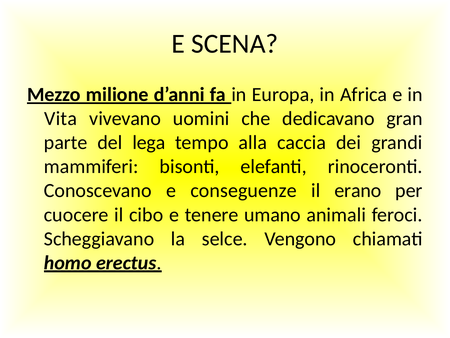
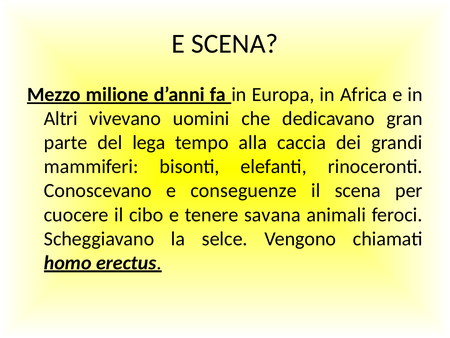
Vita: Vita -> Altri
il erano: erano -> scena
umano: umano -> savana
